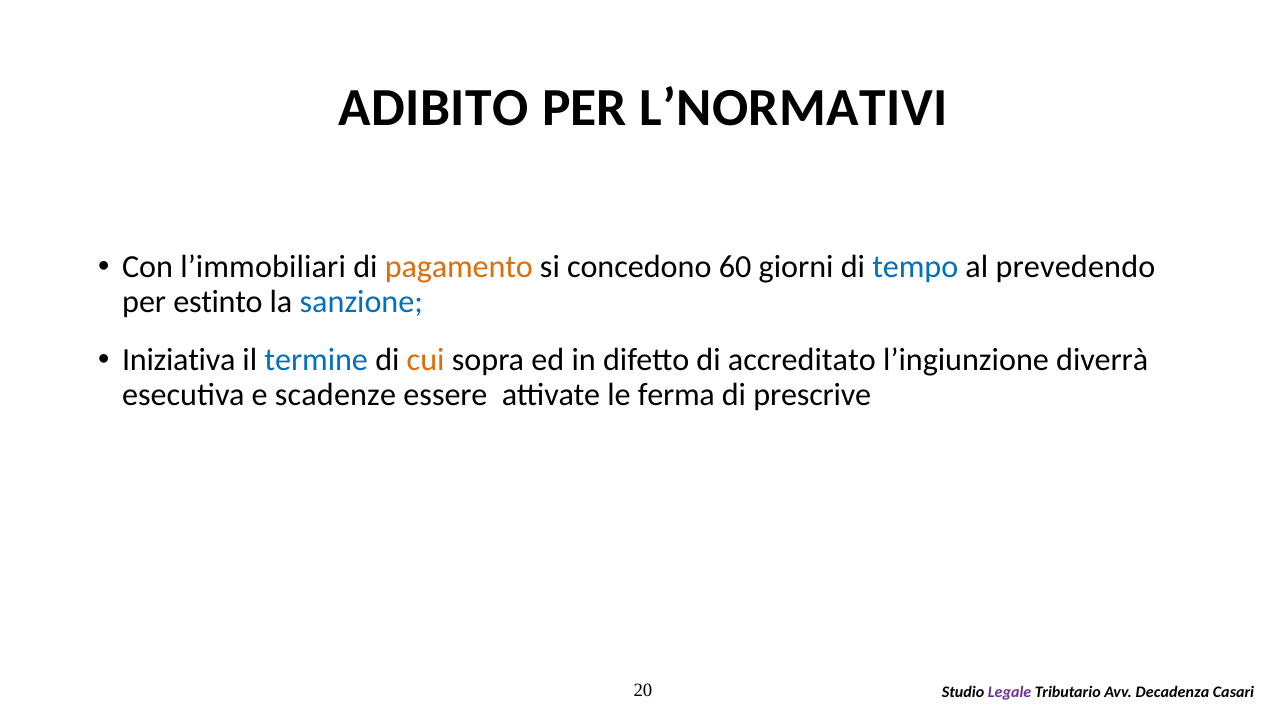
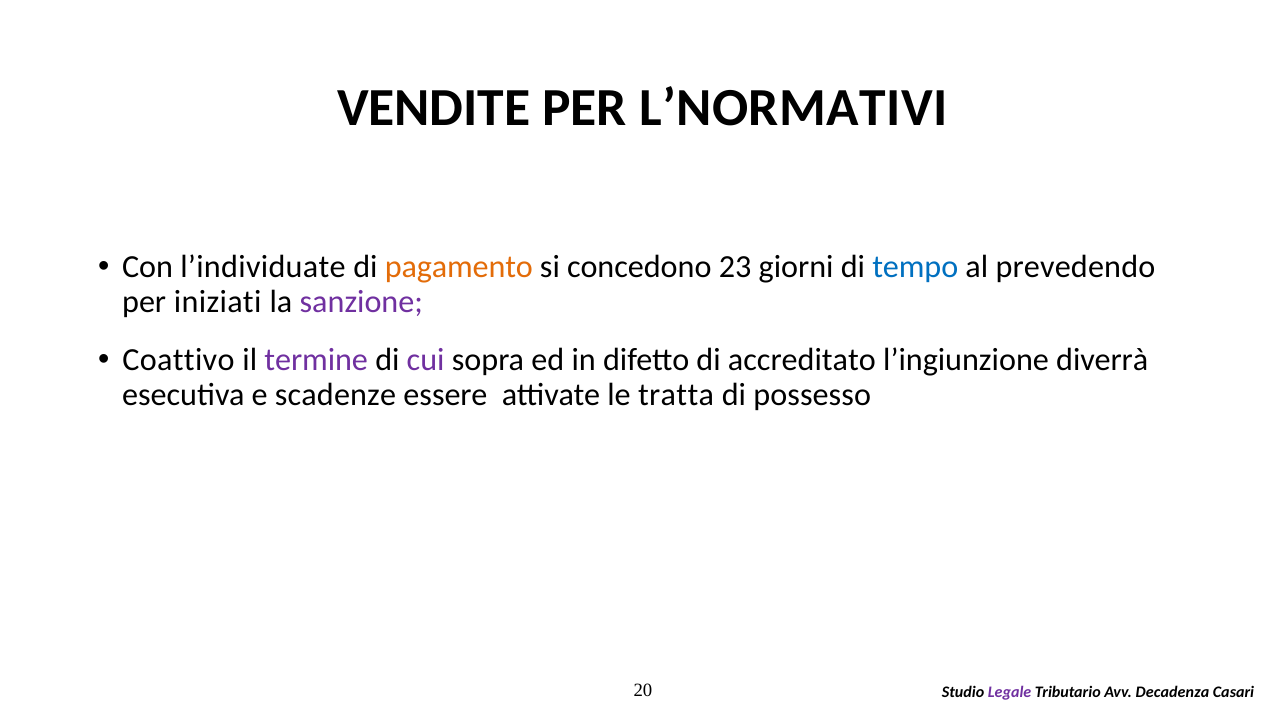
ADIBITO: ADIBITO -> VENDITE
l’immobiliari: l’immobiliari -> l’individuate
60: 60 -> 23
estinto: estinto -> iniziati
sanzione colour: blue -> purple
Iniziativa: Iniziativa -> Coattivo
termine colour: blue -> purple
cui colour: orange -> purple
ferma: ferma -> tratta
prescrive: prescrive -> possesso
